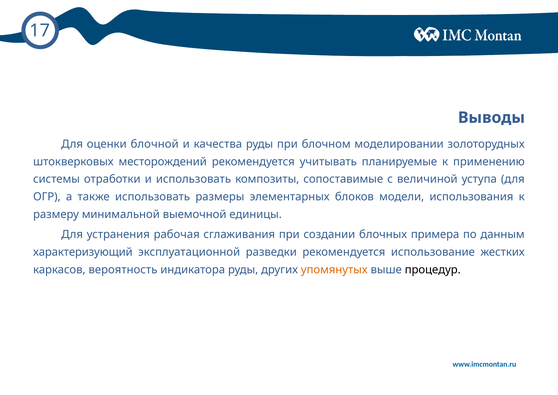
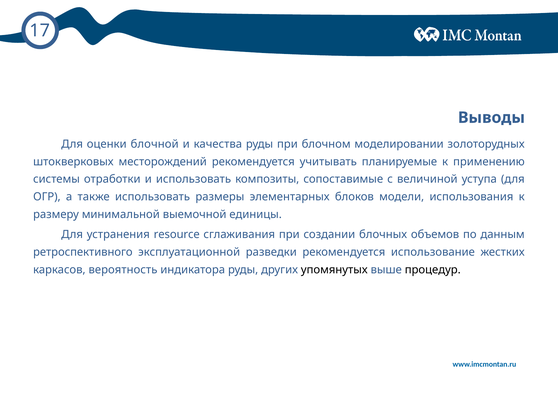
рабочая: рабочая -> resource
примера: примера -> объемов
характеризующий: характеризующий -> ретроспективного
упомянутых colour: orange -> black
